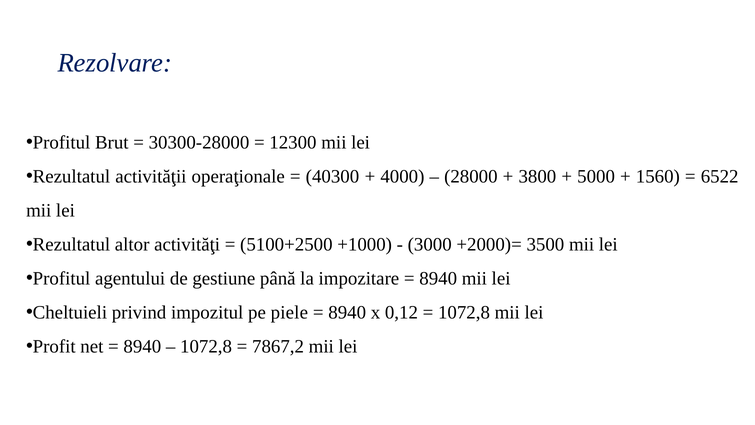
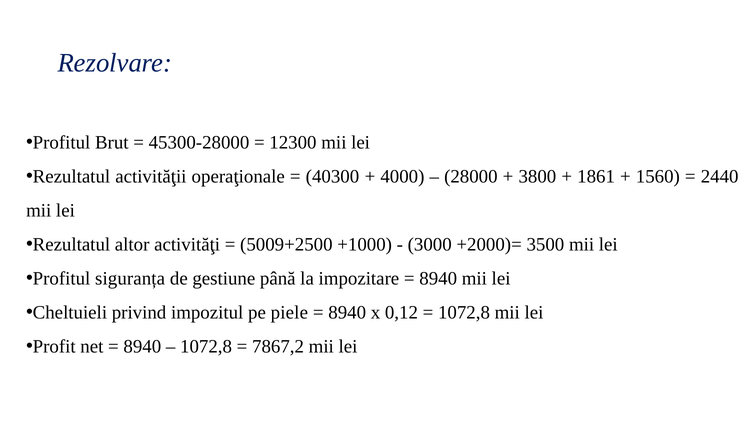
30300-28000: 30300-28000 -> 45300-28000
5000: 5000 -> 1861
6522: 6522 -> 2440
5100+2500: 5100+2500 -> 5009+2500
agentului: agentului -> siguranța
